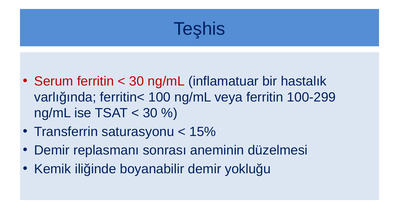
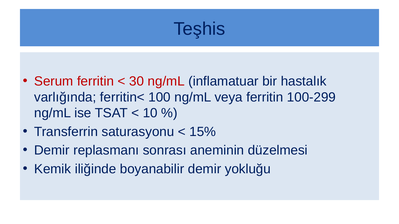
30 at (150, 113): 30 -> 10
